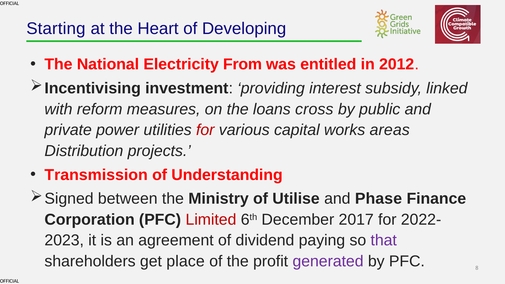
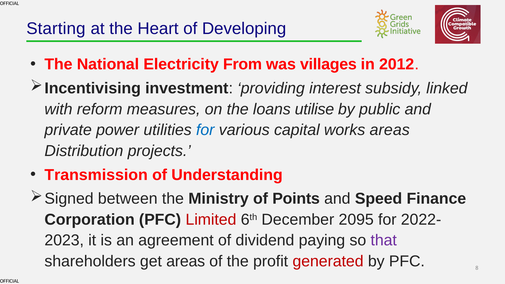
entitled: entitled -> villages
cross: cross -> utilise
for at (205, 130) colour: red -> blue
Utilise: Utilise -> Points
Phase: Phase -> Speed
2017: 2017 -> 2095
get place: place -> areas
generated colour: purple -> red
